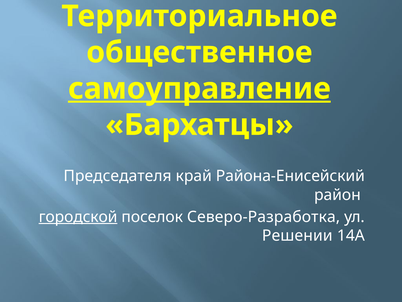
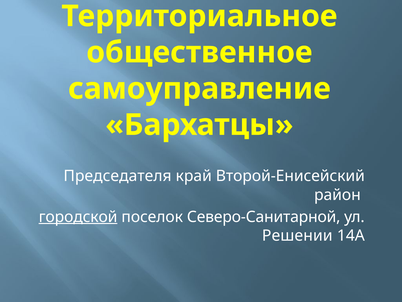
самоуправление underline: present -> none
Района-Енисейский: Района-Енисейский -> Второй-Енисейский
Северо-Разработка: Северо-Разработка -> Северо-Санитарной
